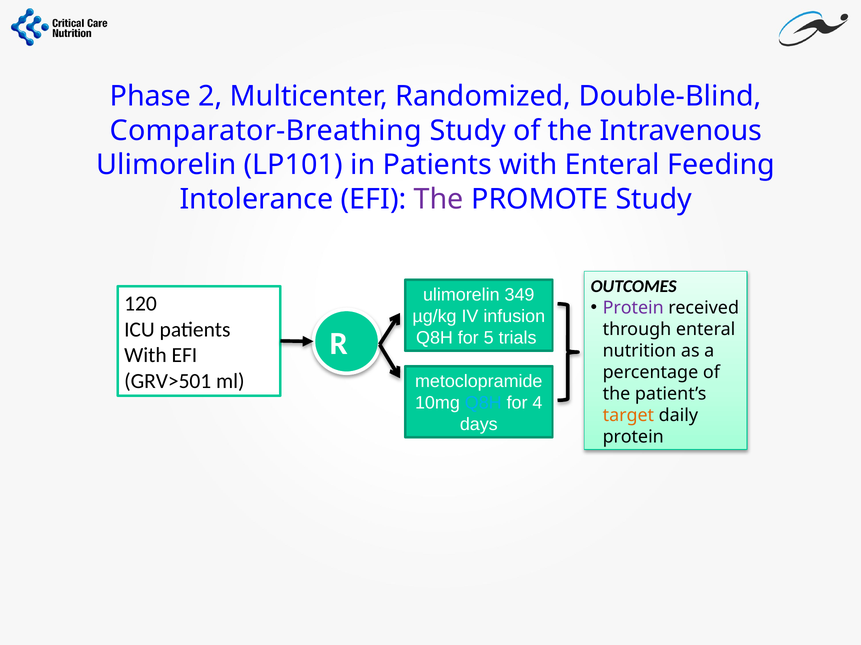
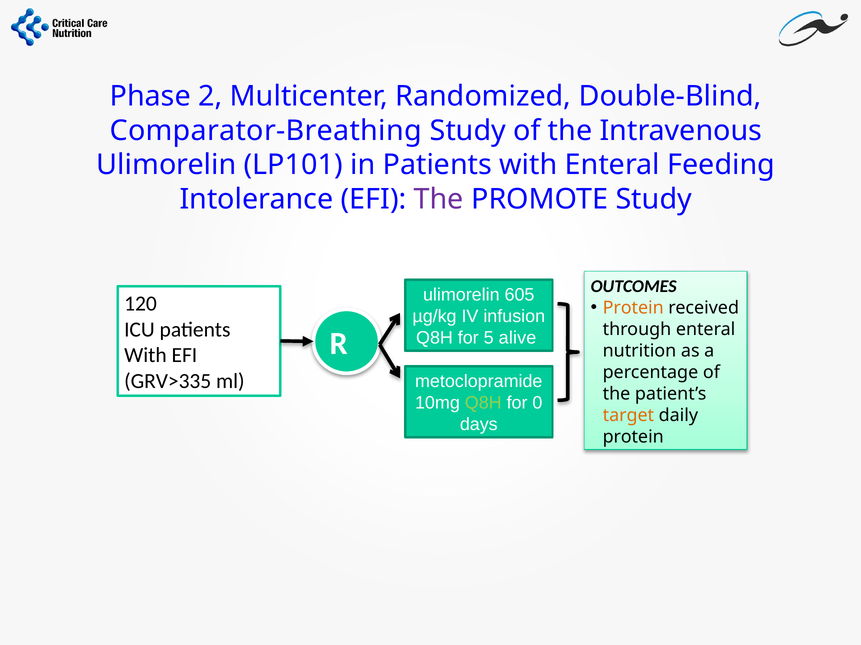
349: 349 -> 605
Protein at (633, 308) colour: purple -> orange
trials: trials -> alive
GRV>501: GRV>501 -> GRV>335
Q8H at (483, 403) colour: light blue -> light green
4: 4 -> 0
